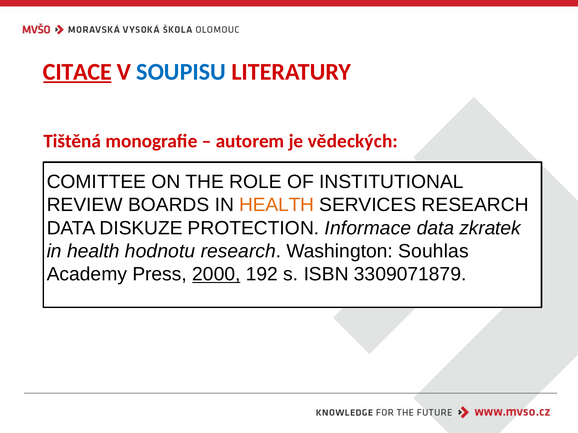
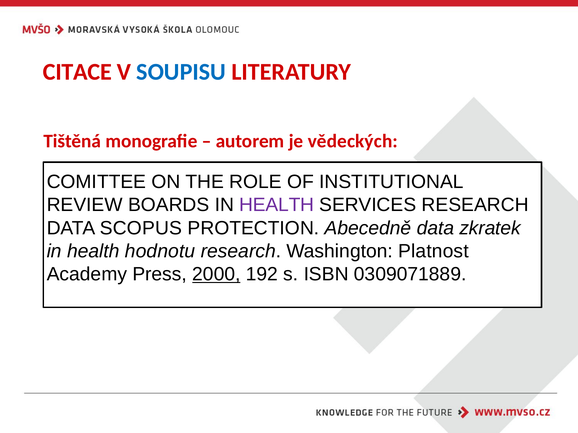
CITACE underline: present -> none
HEALTH at (277, 205) colour: orange -> purple
DISKUZE: DISKUZE -> SCOPUS
Informace: Informace -> Abecedně
Souhlas: Souhlas -> Platnost
3309071879: 3309071879 -> 0309071889
